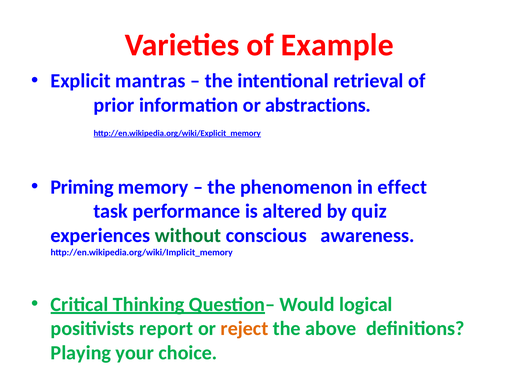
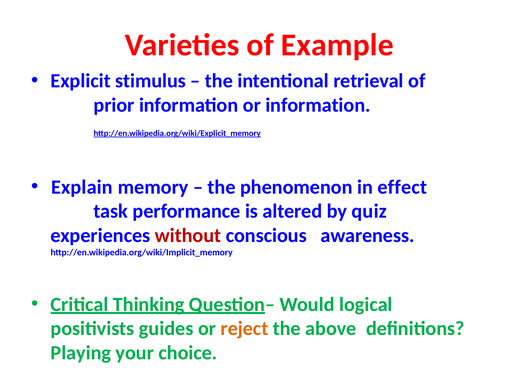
mantras: mantras -> stimulus
or abstractions: abstractions -> information
Priming: Priming -> Explain
without colour: green -> red
report: report -> guides
